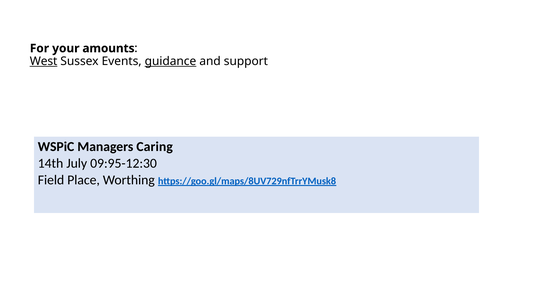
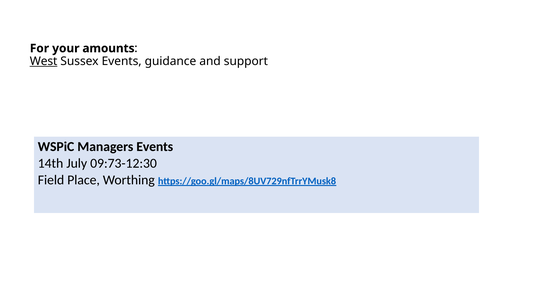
guidance underline: present -> none
Managers Caring: Caring -> Events
09:95-12:30: 09:95-12:30 -> 09:73-12:30
